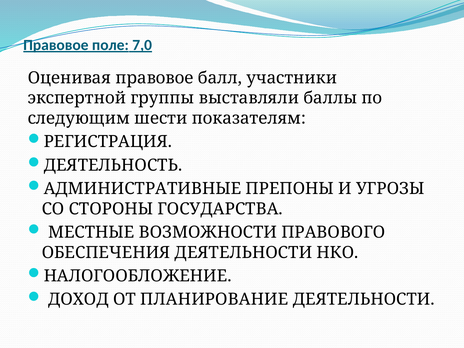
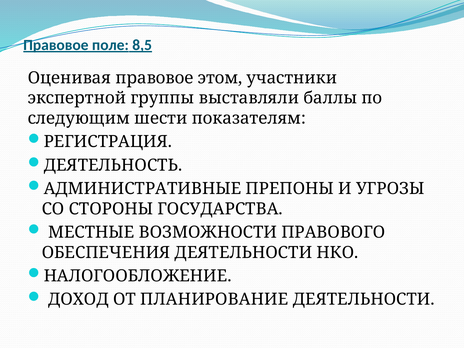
7,0: 7,0 -> 8,5
балл: балл -> этом
